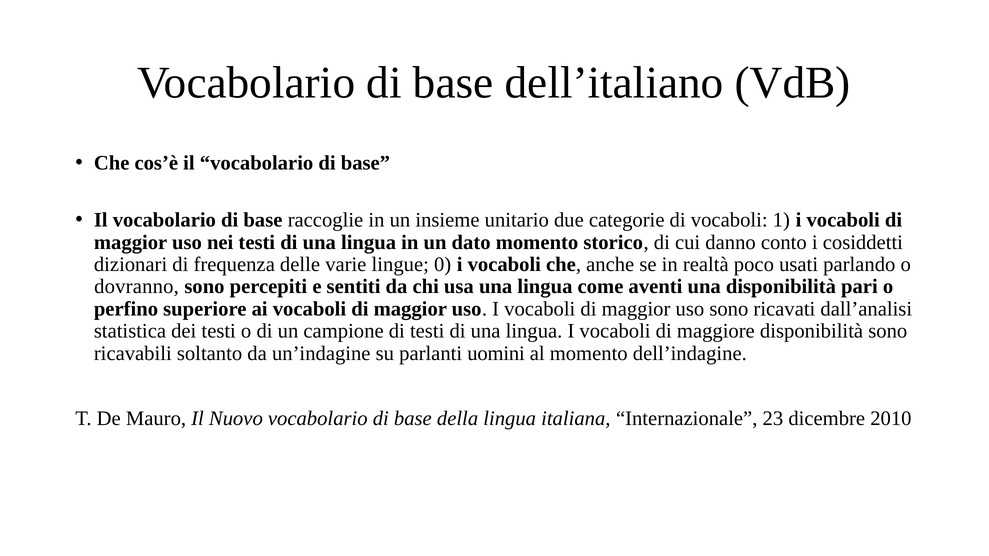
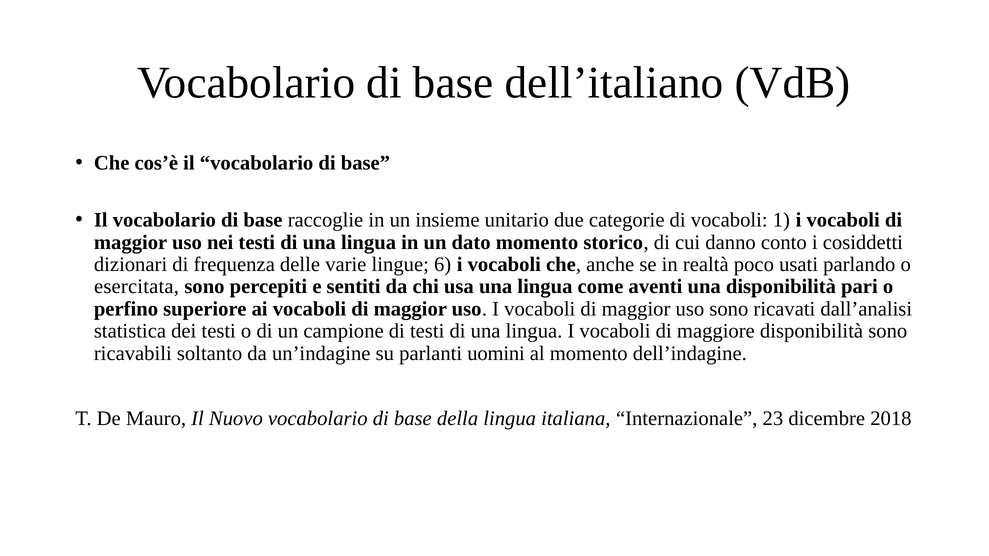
0: 0 -> 6
dovranno: dovranno -> esercitata
2010: 2010 -> 2018
